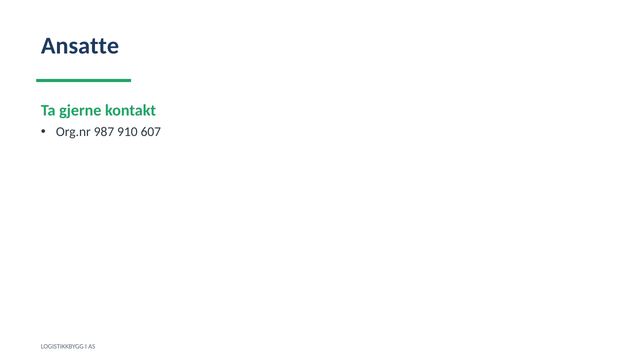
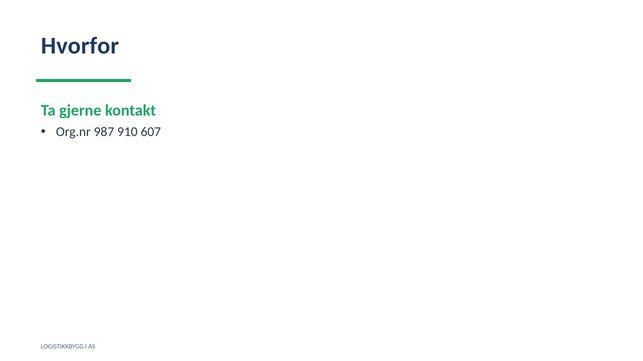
Ansatte: Ansatte -> Hvorfor
